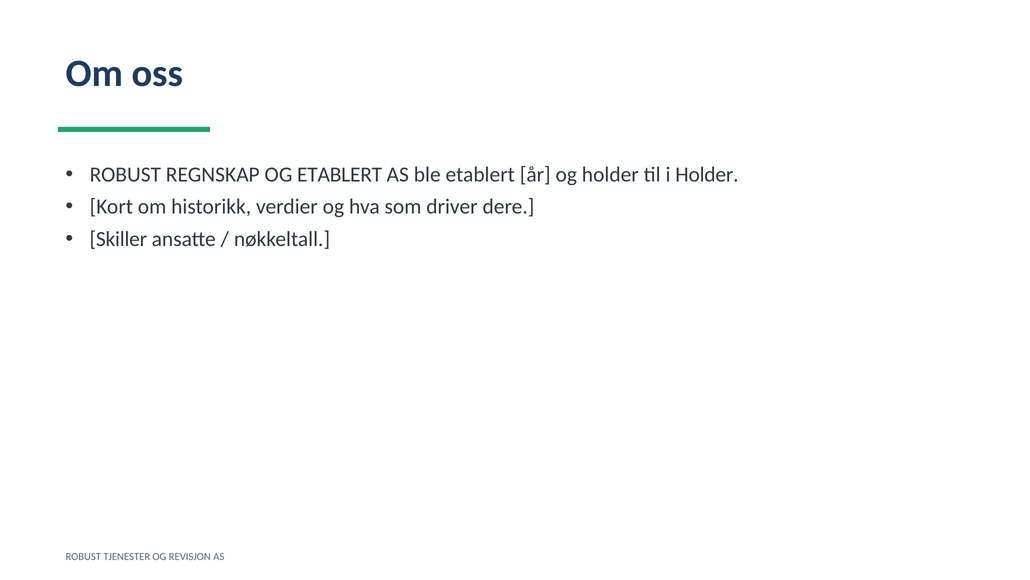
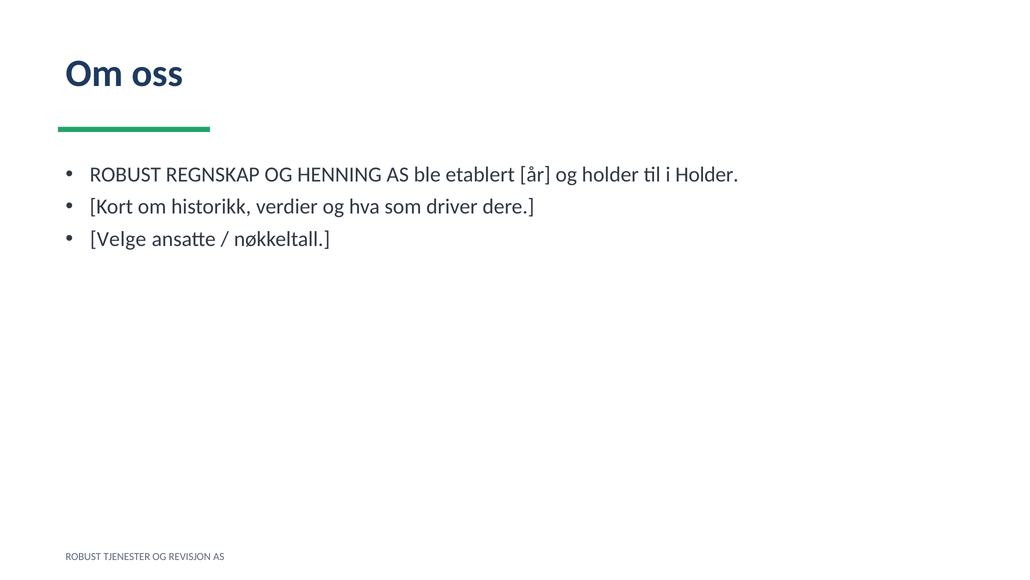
OG ETABLERT: ETABLERT -> HENNING
Skiller: Skiller -> Velge
